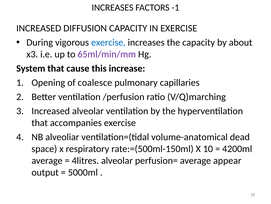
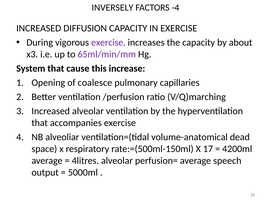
INCREASES at (113, 8): INCREASES -> INVERSELY
-1: -1 -> -4
exercise at (108, 42) colour: blue -> purple
10: 10 -> 17
appear: appear -> speech
